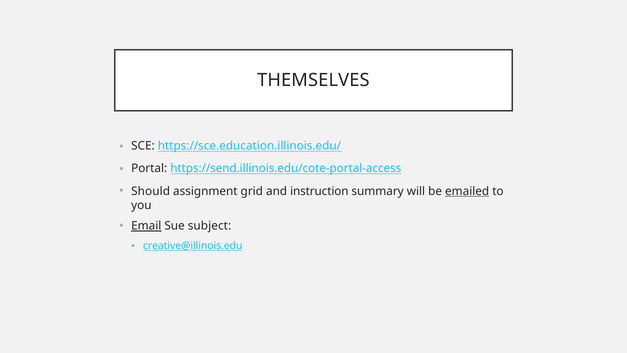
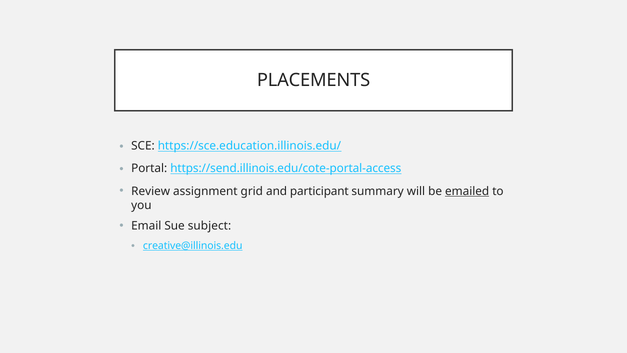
THEMSELVES: THEMSELVES -> PLACEMENTS
Should: Should -> Review
instruction: instruction -> participant
Email underline: present -> none
